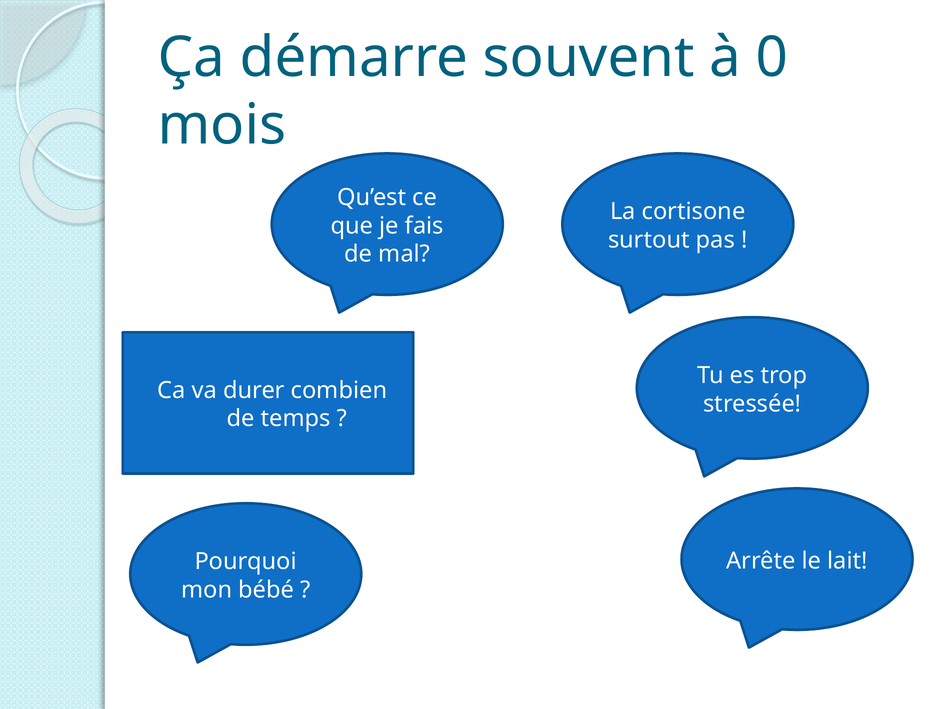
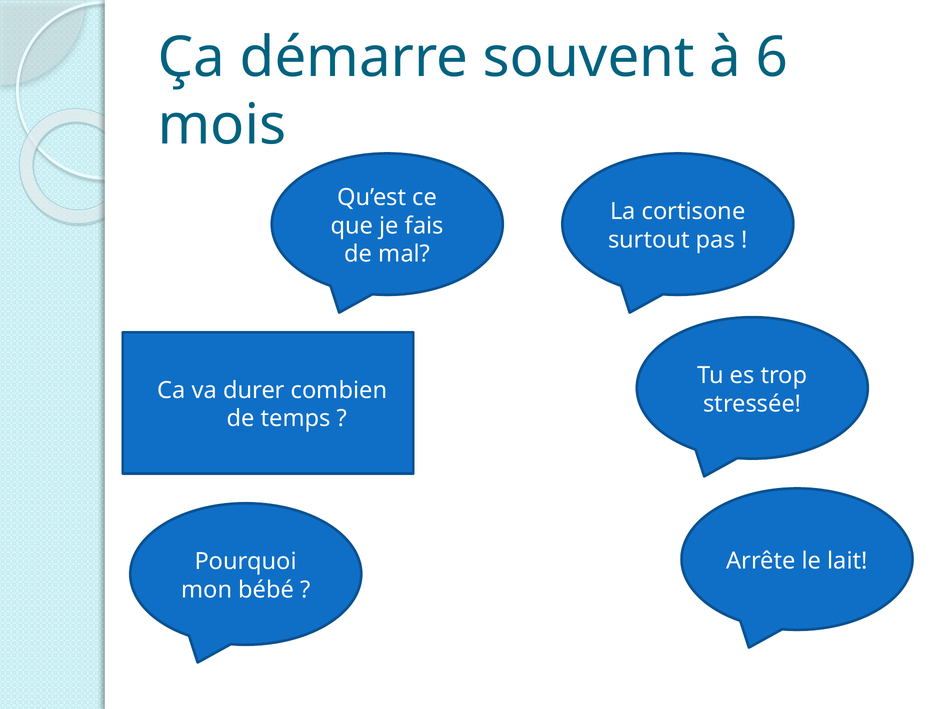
0: 0 -> 6
